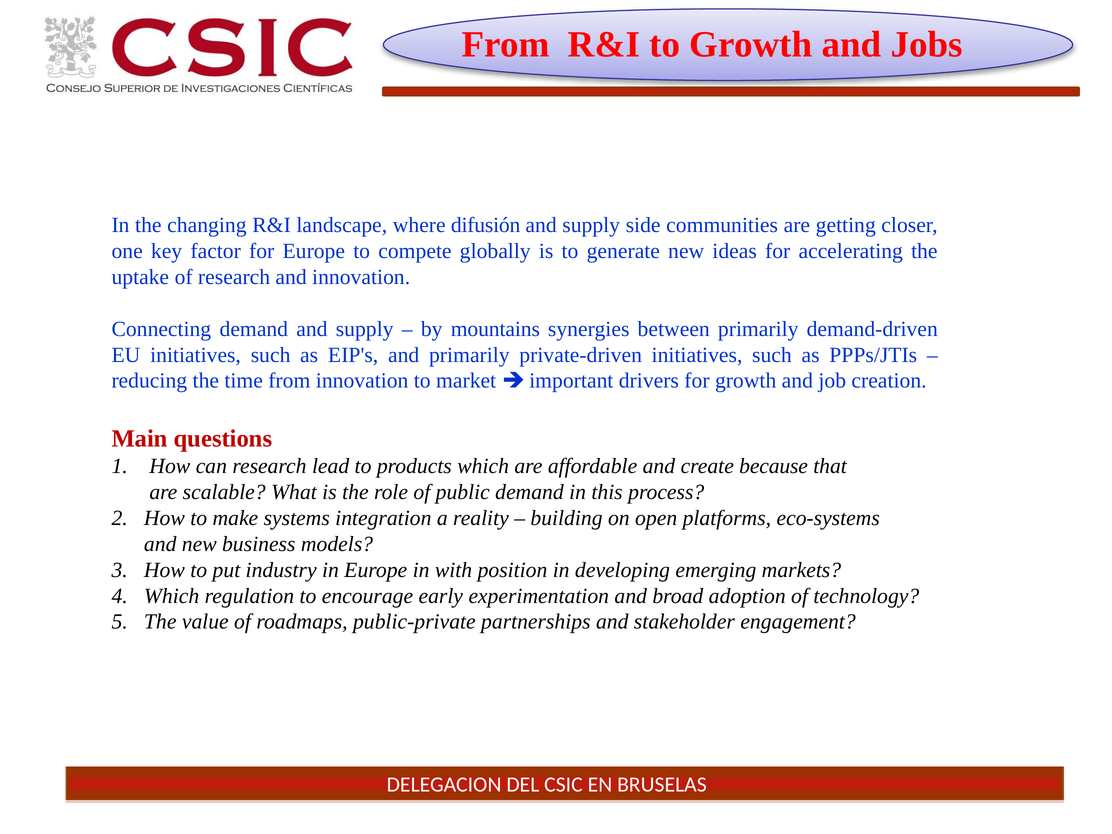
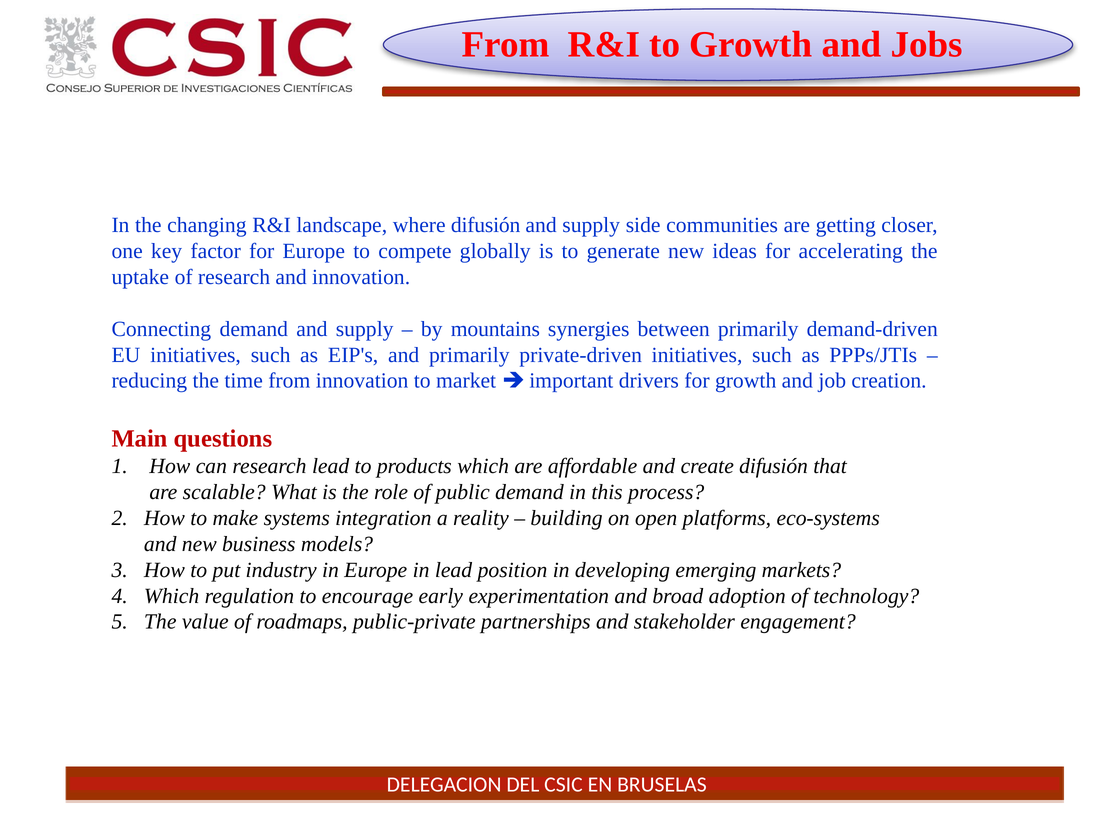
create because: because -> difusión
in with: with -> lead
